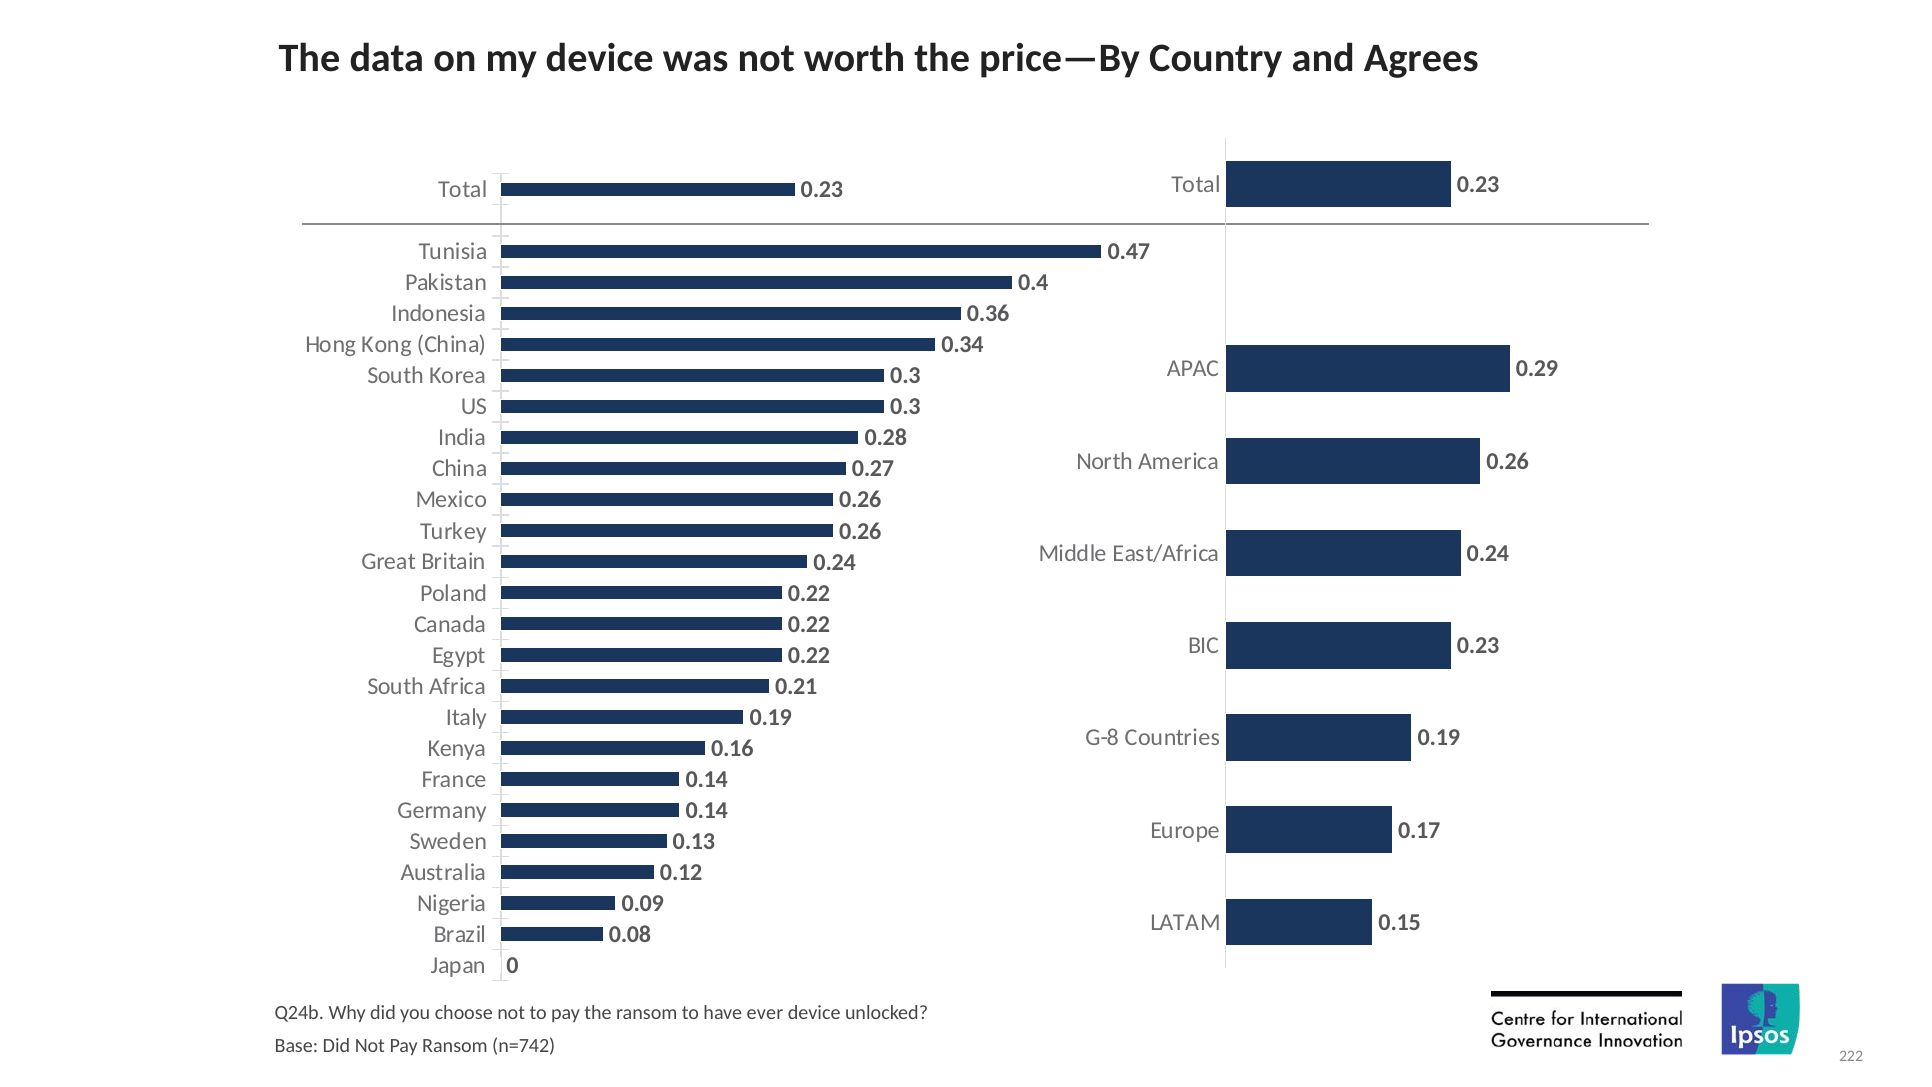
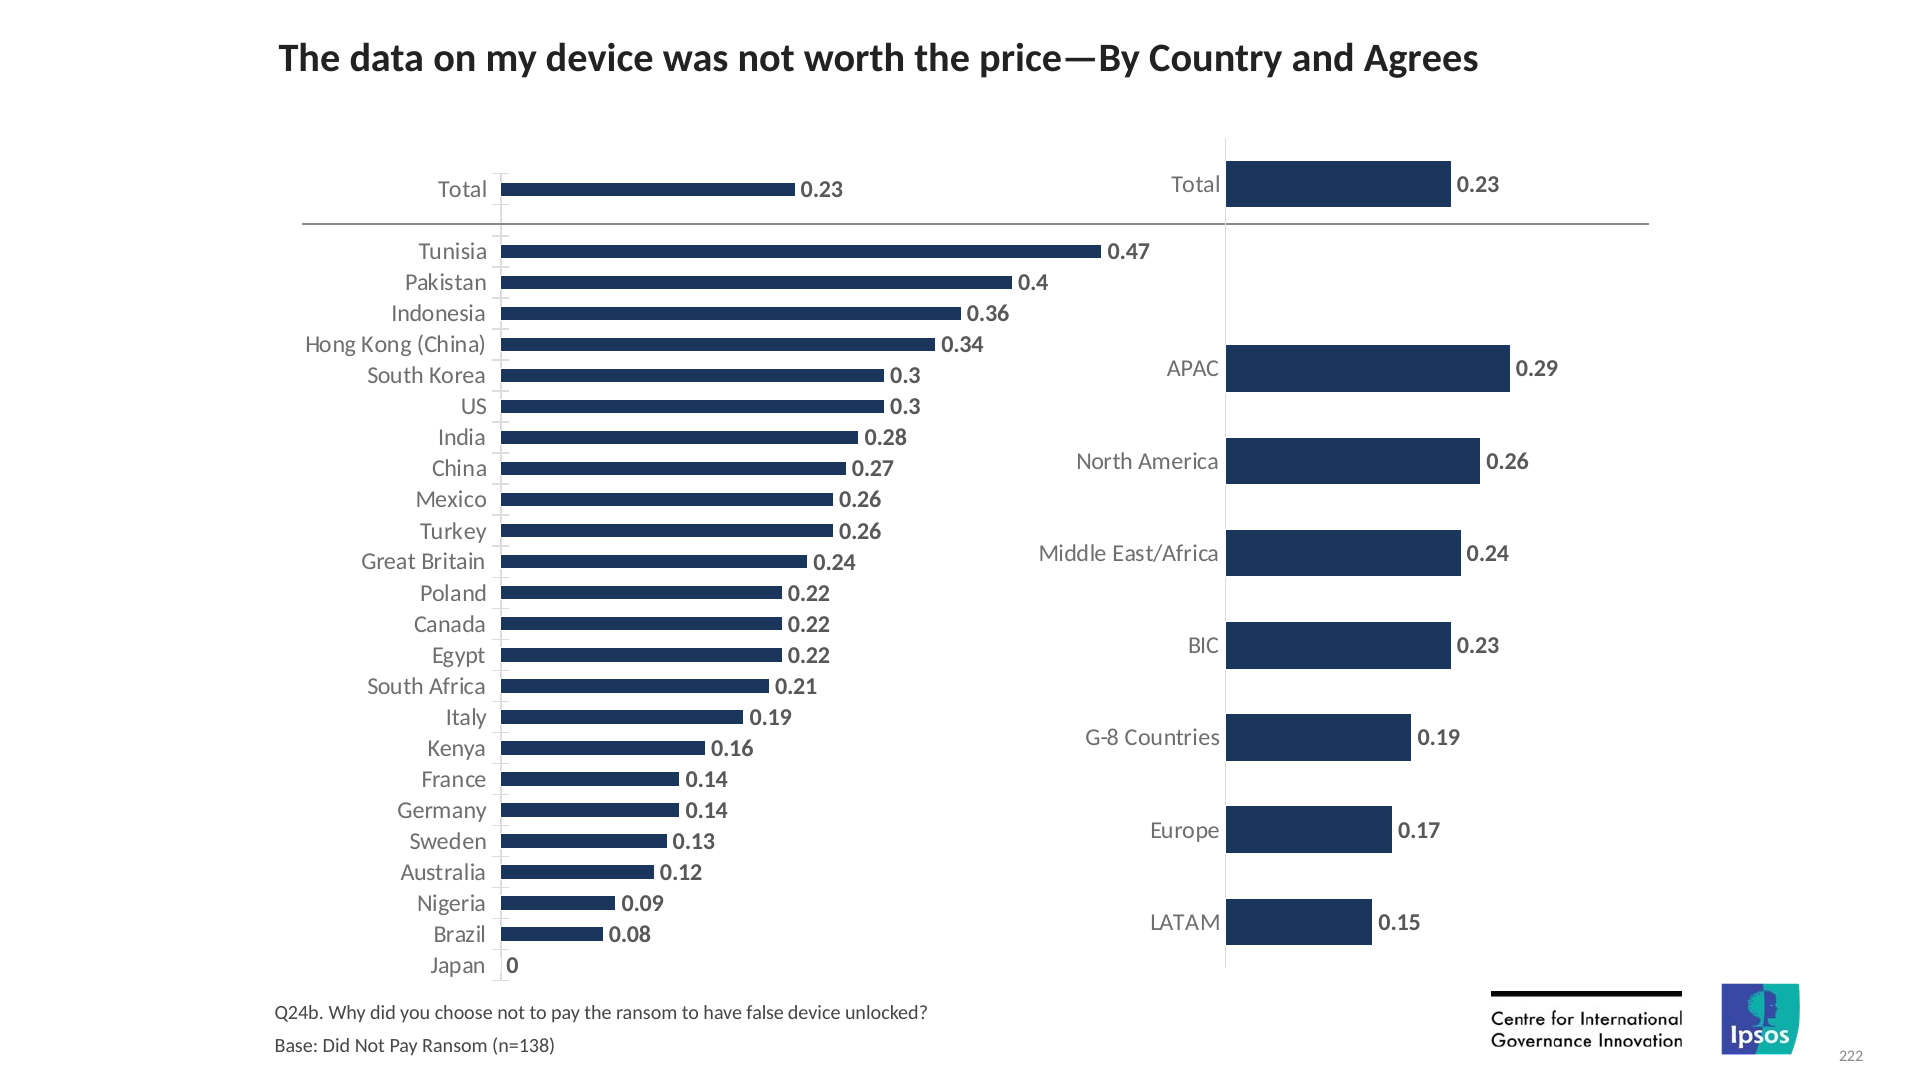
ever: ever -> false
n=742: n=742 -> n=138
